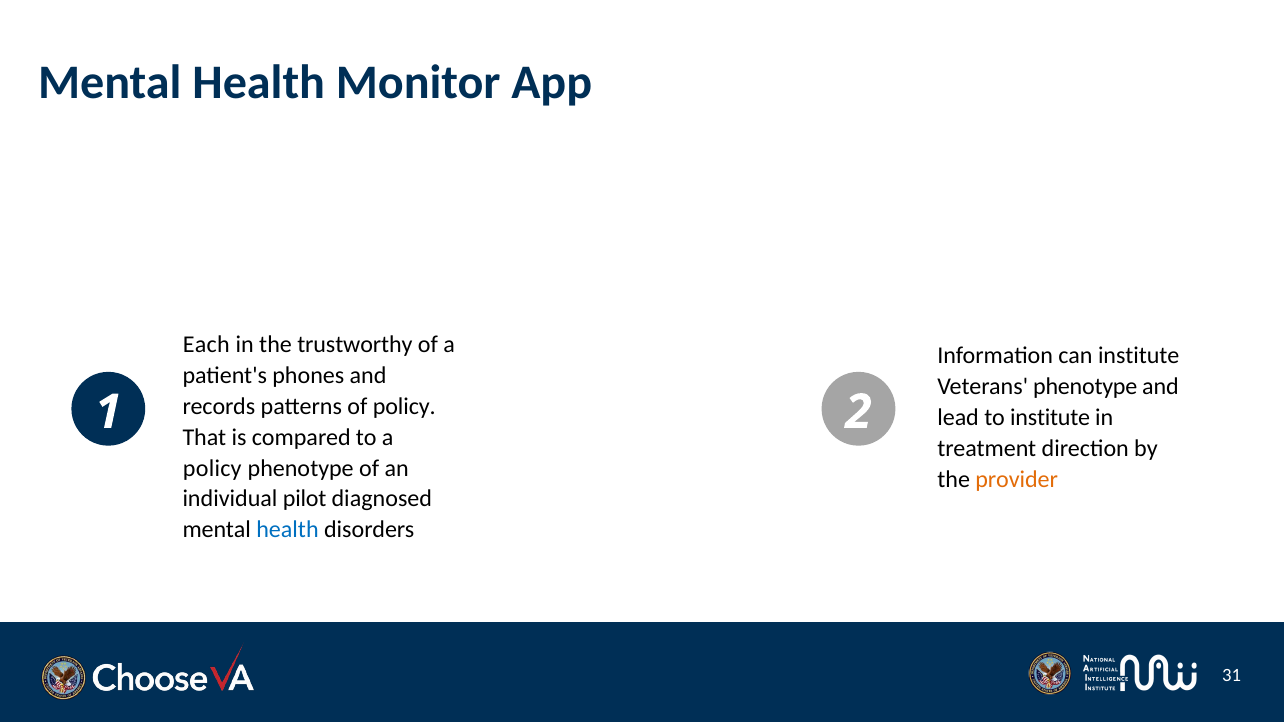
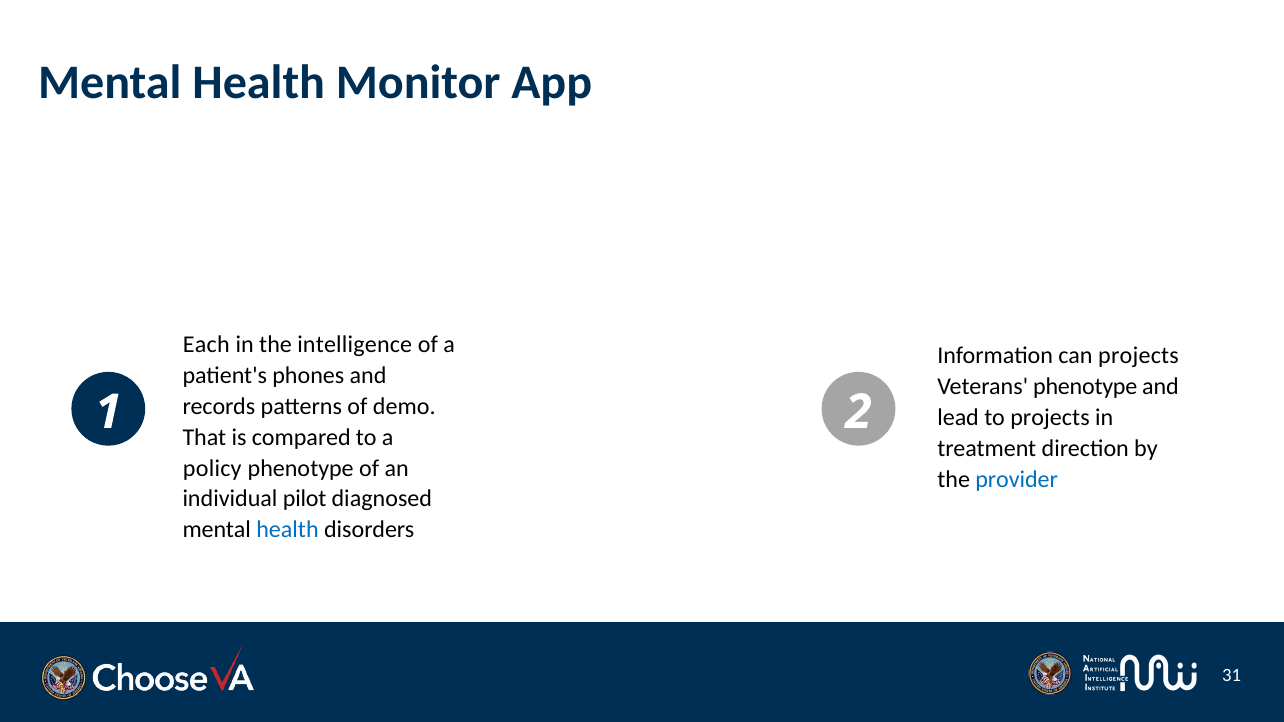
trustworthy: trustworthy -> intelligence
can institute: institute -> projects
of policy: policy -> demo
to institute: institute -> projects
provider colour: orange -> blue
